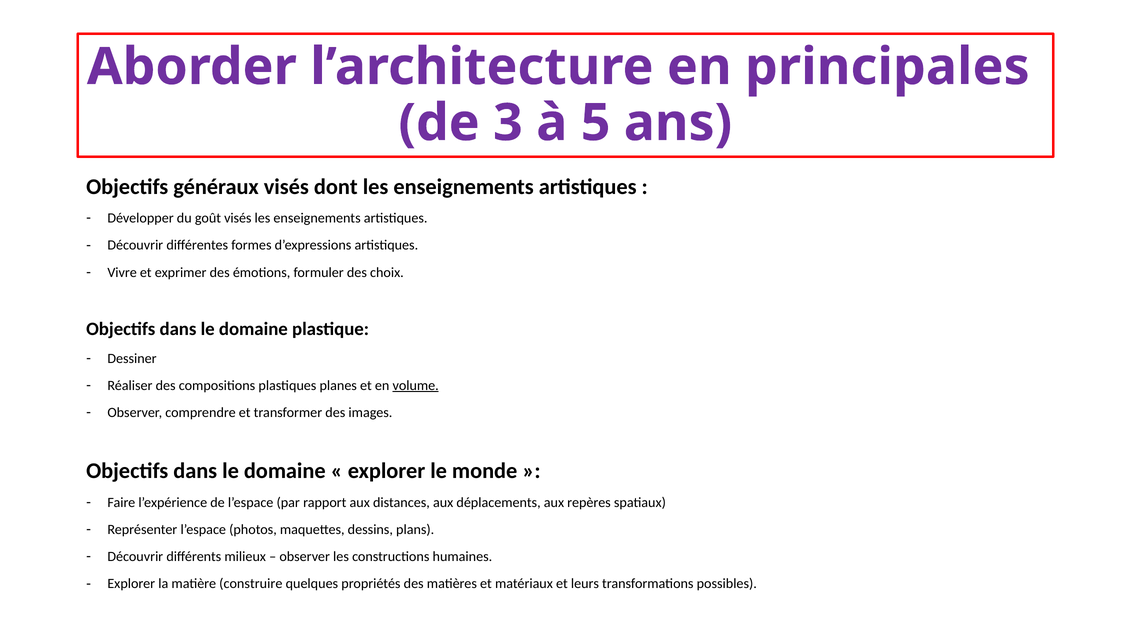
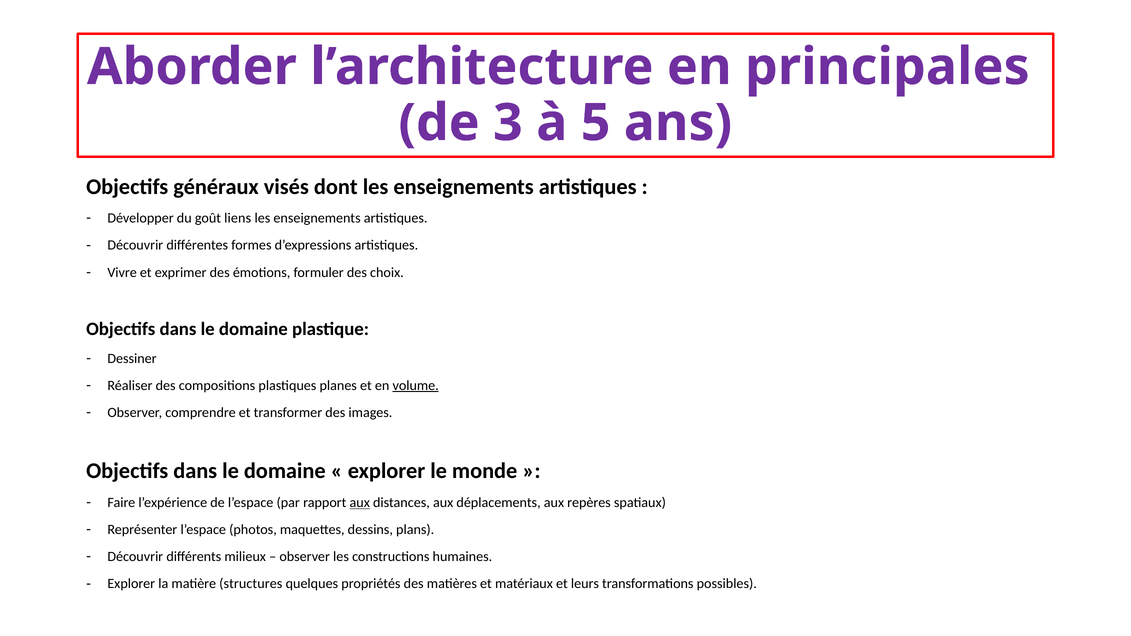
goût visés: visés -> liens
aux at (360, 503) underline: none -> present
construire: construire -> structures
